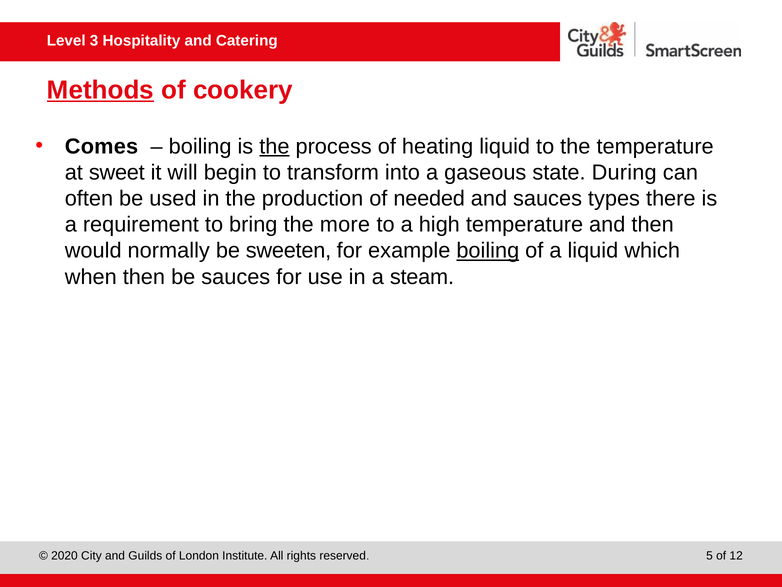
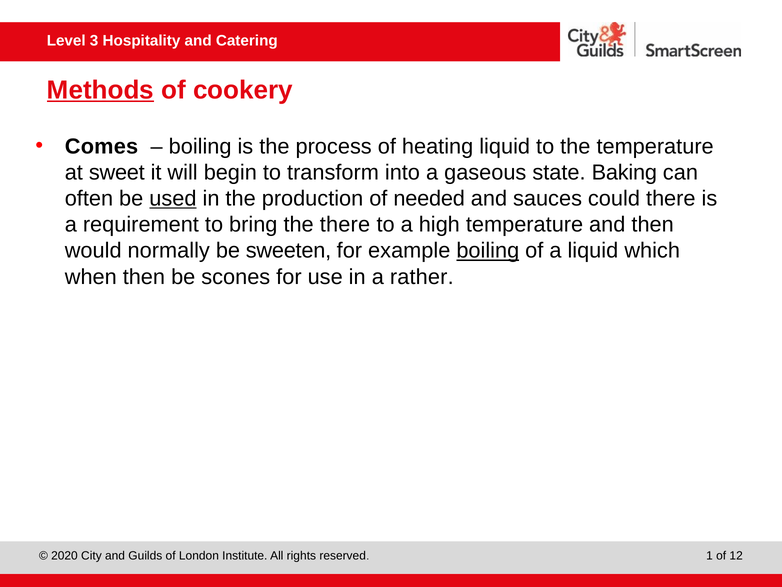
the at (274, 146) underline: present -> none
During: During -> Baking
used underline: none -> present
types: types -> could
the more: more -> there
be sauces: sauces -> scones
steam: steam -> rather
5: 5 -> 1
